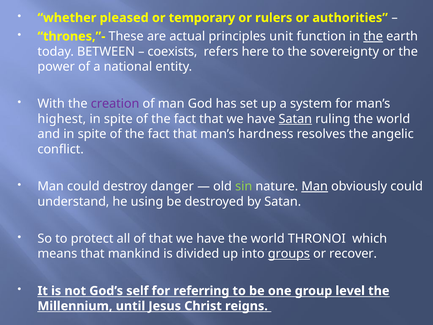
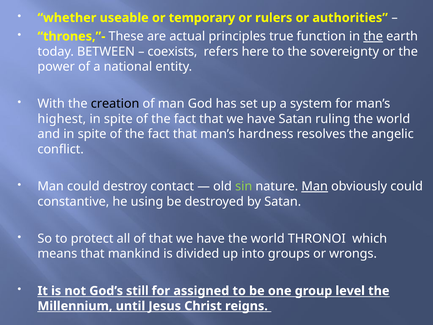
pleased: pleased -> useable
unit: unit -> true
creation colour: purple -> black
Satan at (295, 119) underline: present -> none
danger: danger -> contact
understand: understand -> constantive
groups underline: present -> none
recover: recover -> wrongs
self: self -> still
referring: referring -> assigned
